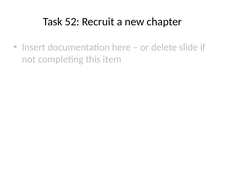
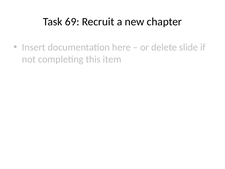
52: 52 -> 69
